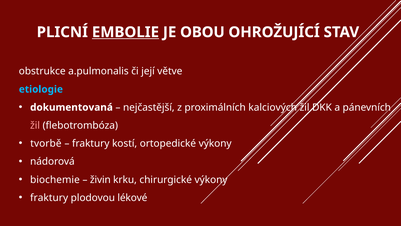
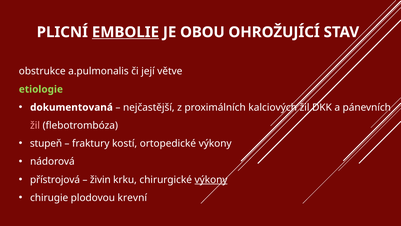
etiologie colour: light blue -> light green
tvorbě: tvorbě -> stupeň
biochemie: biochemie -> přístrojová
výkony at (211, 179) underline: none -> present
fraktury at (49, 197): fraktury -> chirugie
lékové: lékové -> krevní
